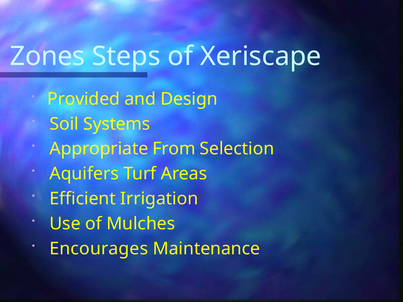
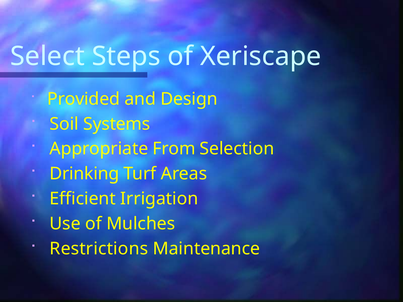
Zones: Zones -> Select
Aquifers: Aquifers -> Drinking
Encourages: Encourages -> Restrictions
